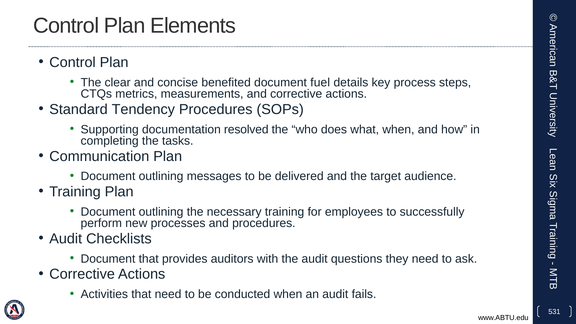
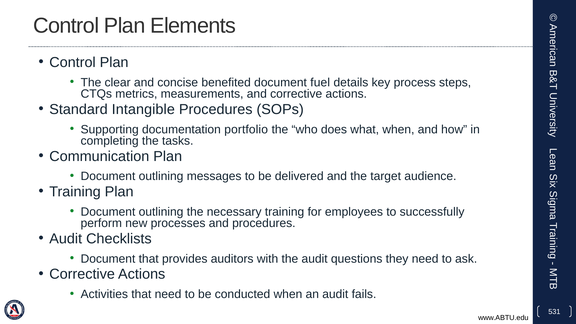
Tendency: Tendency -> Intangible
resolved: resolved -> portfolio
